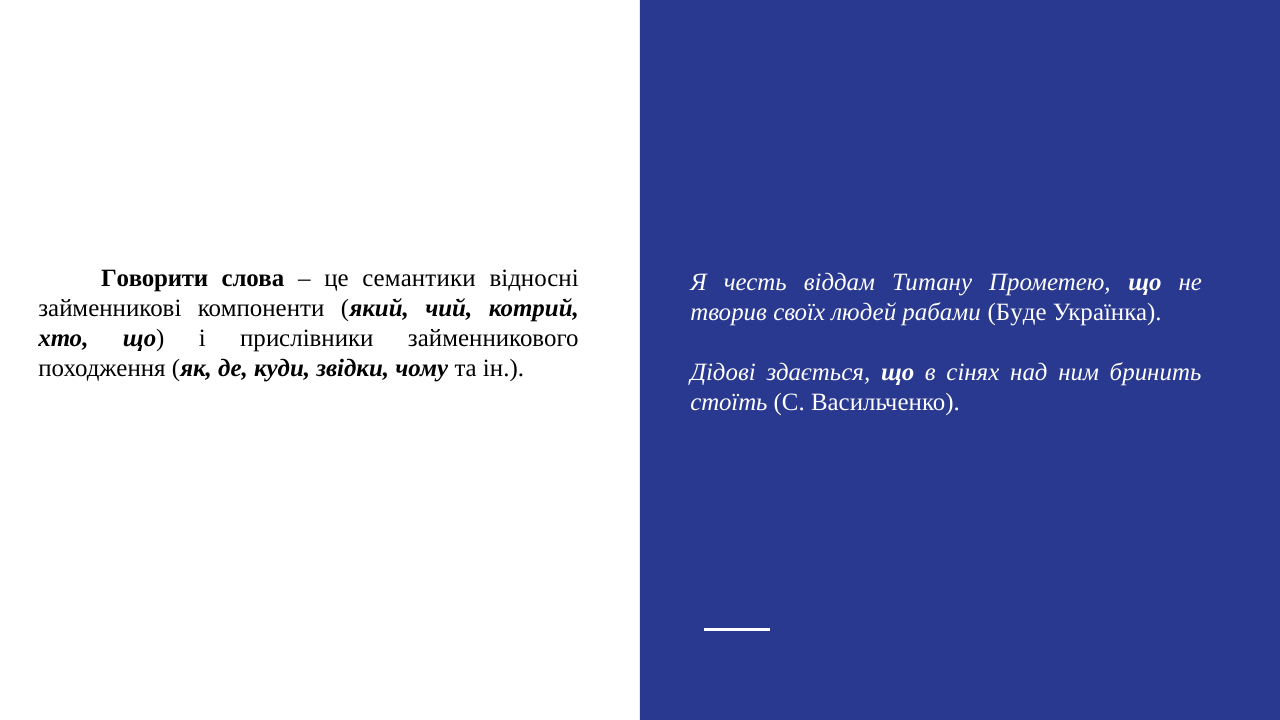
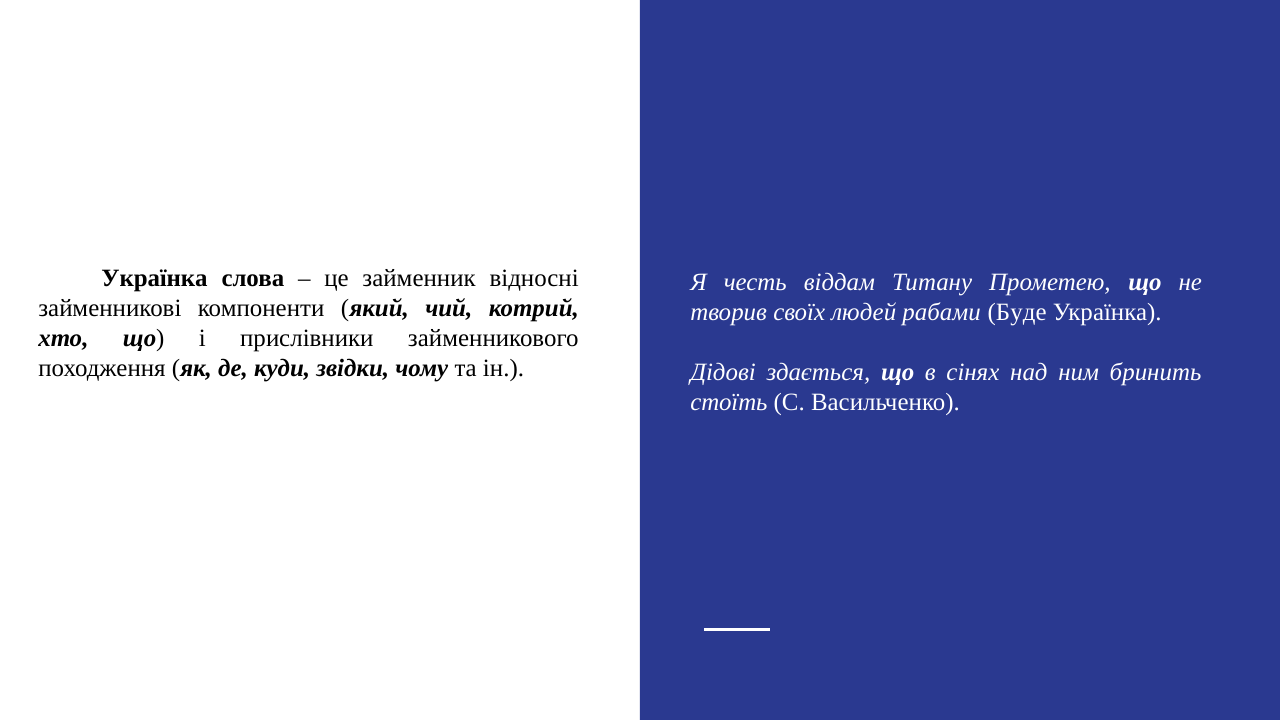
Говорити at (155, 279): Говорити -> Українка
семантики: семантики -> займенник
